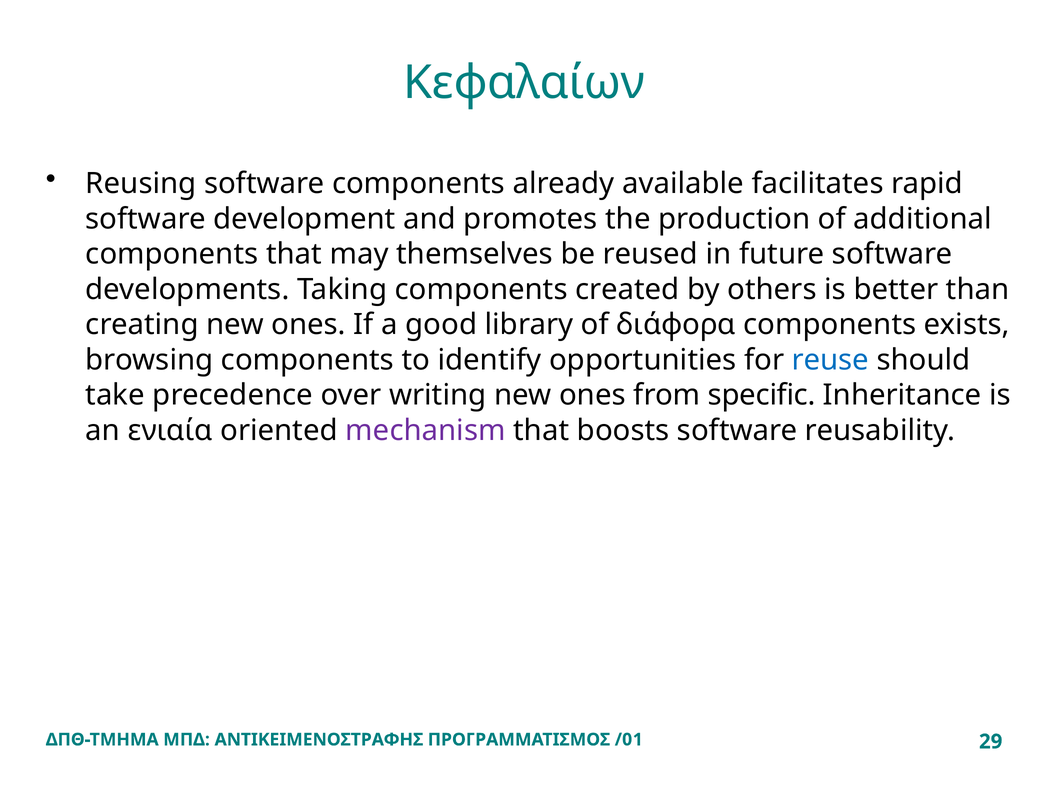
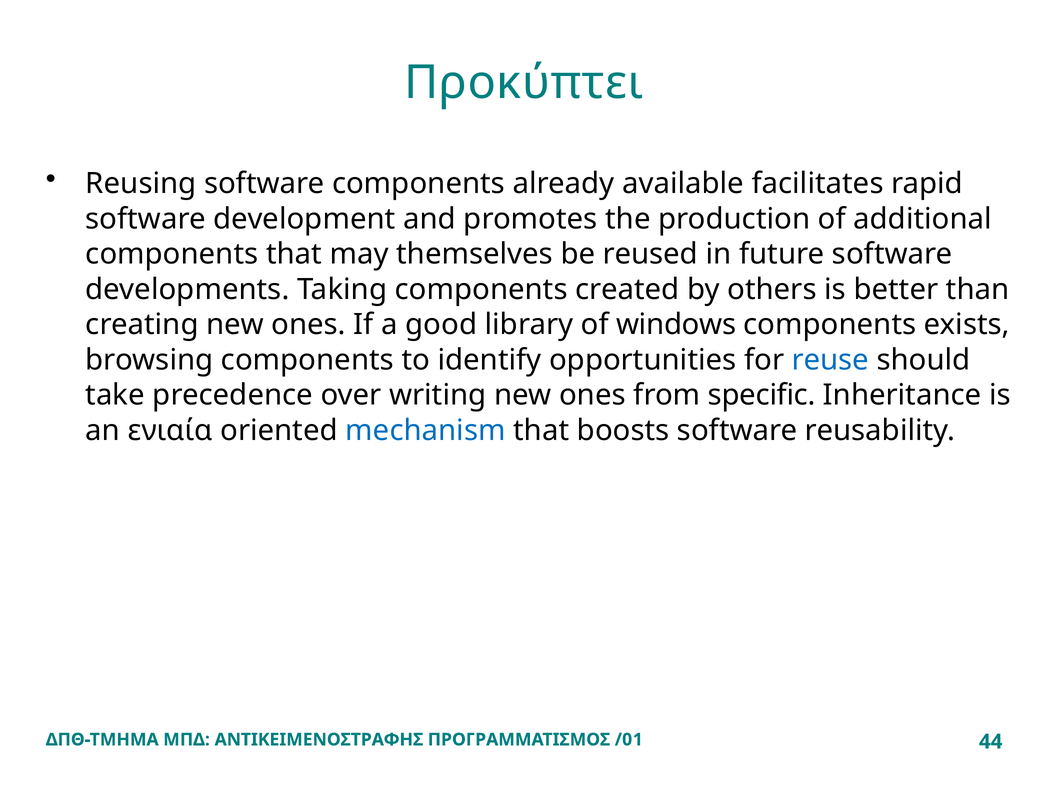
Κεφαλαίων: Κεφαλαίων -> Προκύπτει
διάφορα: διάφορα -> windows
mechanism colour: purple -> blue
29: 29 -> 44
